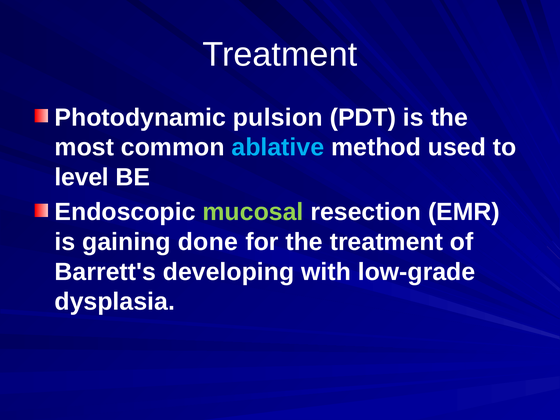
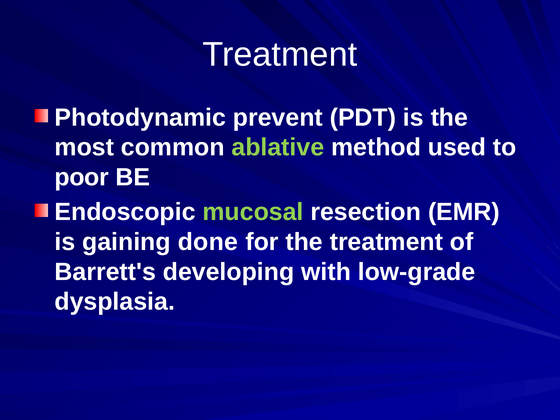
pulsion: pulsion -> prevent
ablative colour: light blue -> light green
level: level -> poor
